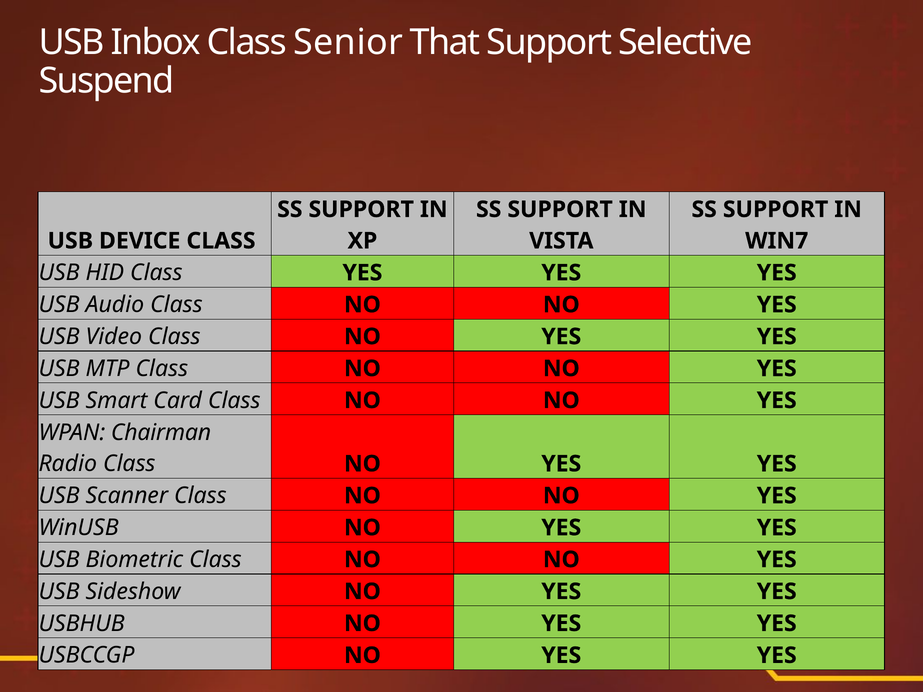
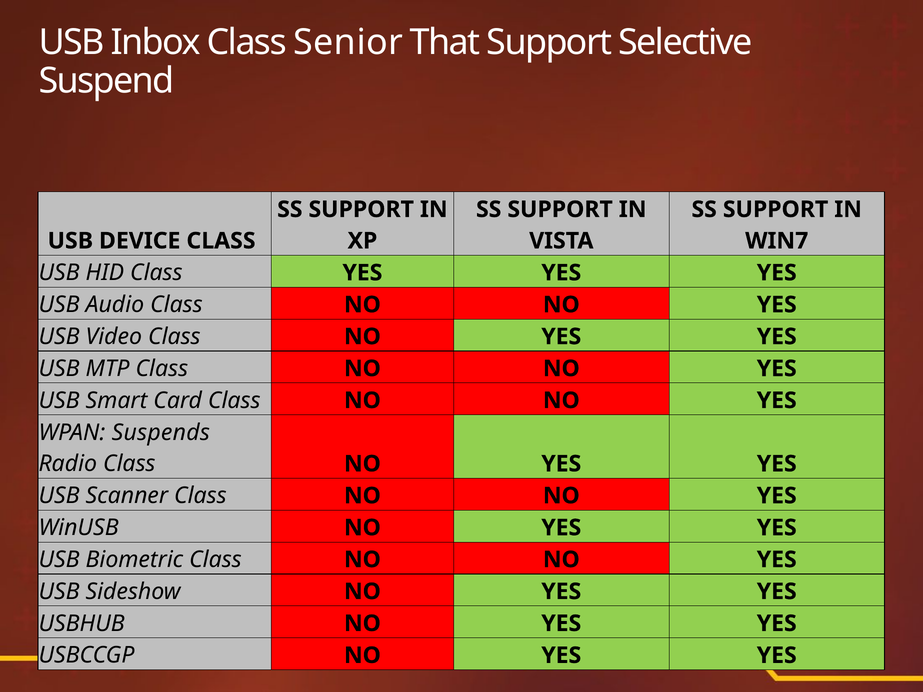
Chairman: Chairman -> Suspends
